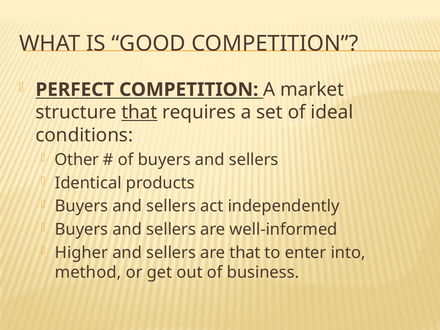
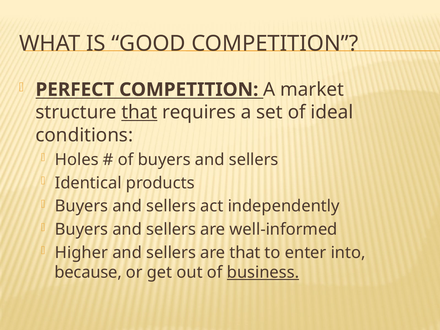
Other: Other -> Holes
method: method -> because
business underline: none -> present
